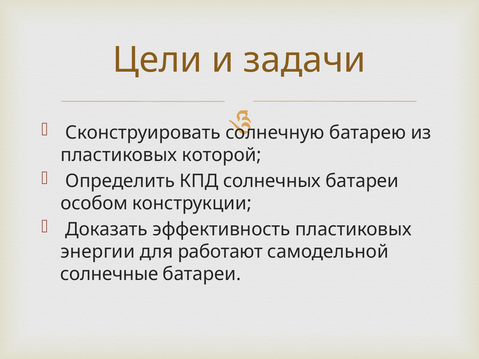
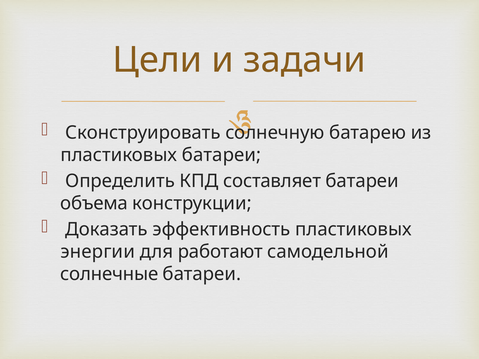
пластиковых которой: которой -> батареи
солнечных: солнечных -> составляет
особом: особом -> объема
